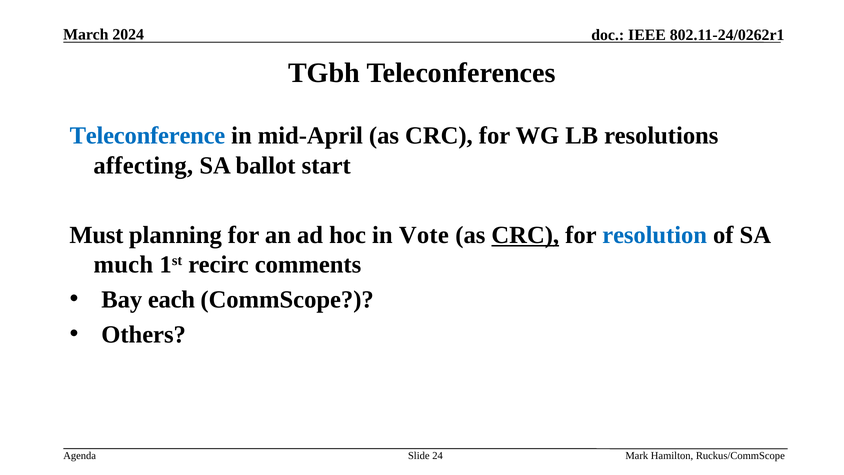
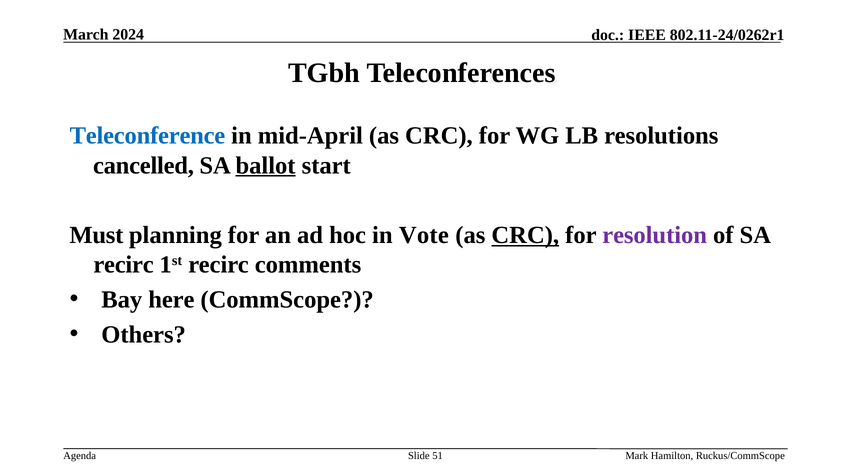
affecting: affecting -> cancelled
ballot underline: none -> present
resolution colour: blue -> purple
much at (123, 265): much -> recirc
each: each -> here
24: 24 -> 51
